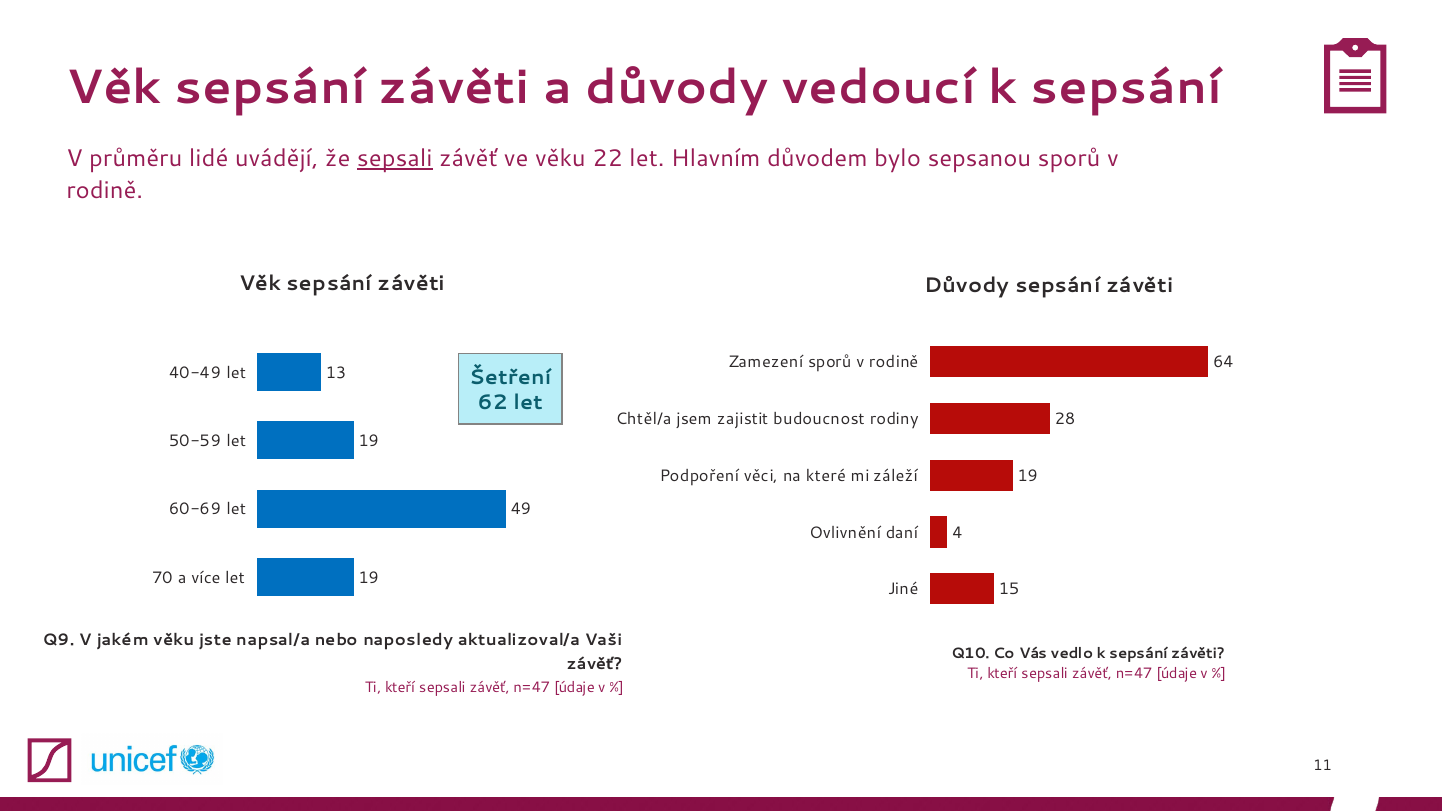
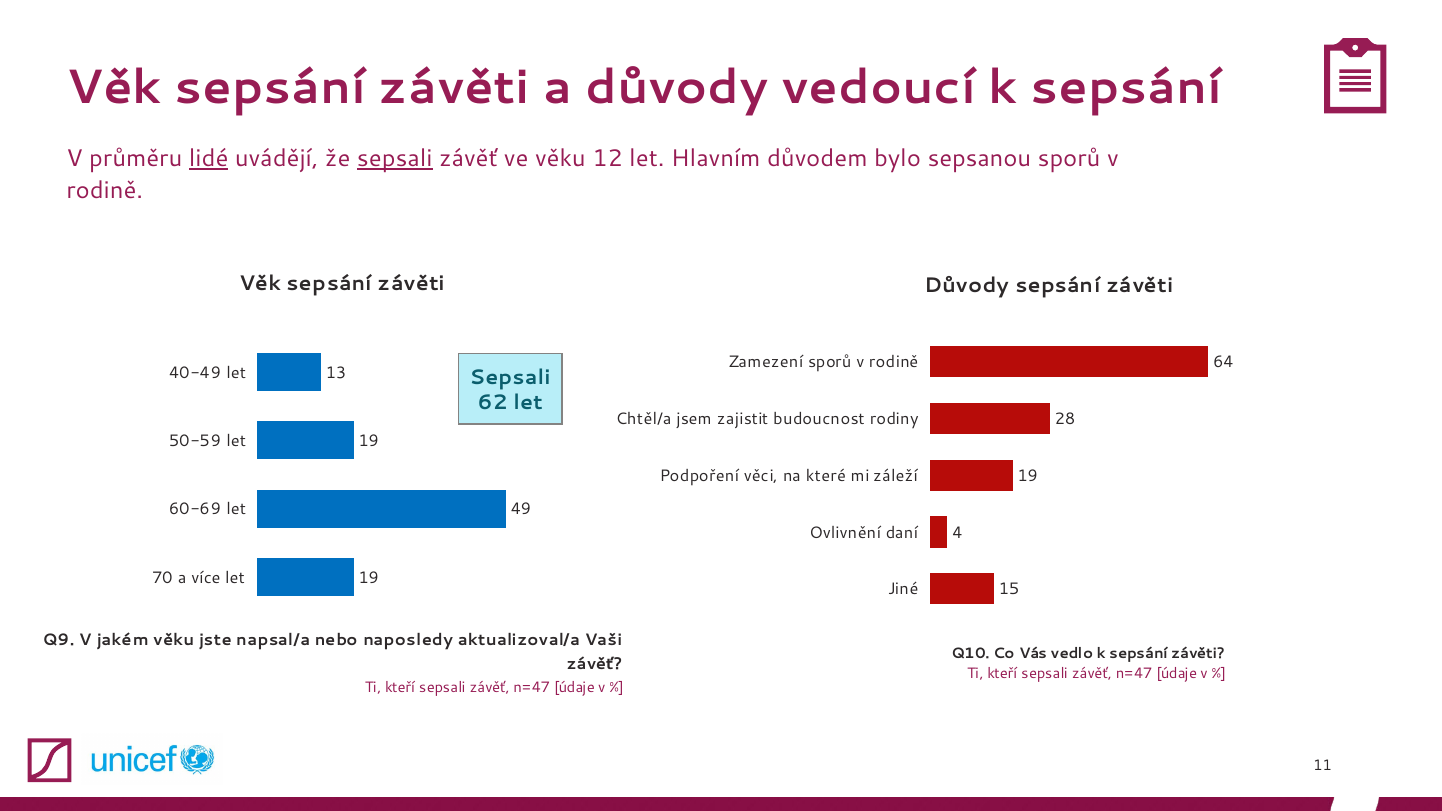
lidé underline: none -> present
22: 22 -> 12
Šetření at (510, 378): Šetření -> Sepsali
